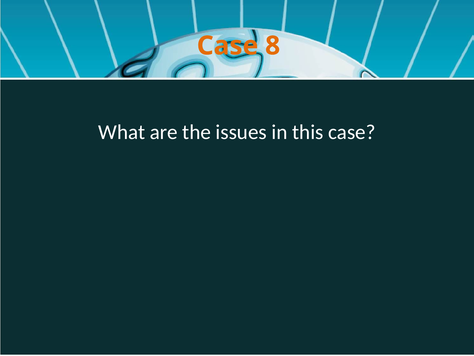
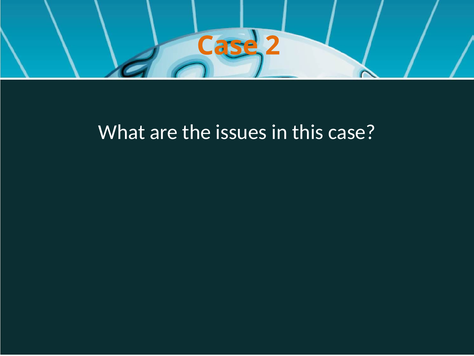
8: 8 -> 2
